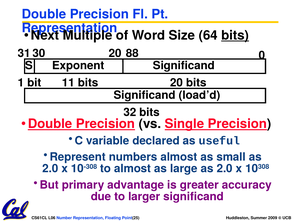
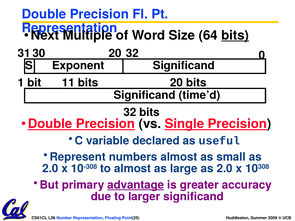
20 88: 88 -> 32
load’d: load’d -> time’d
advantage underline: none -> present
